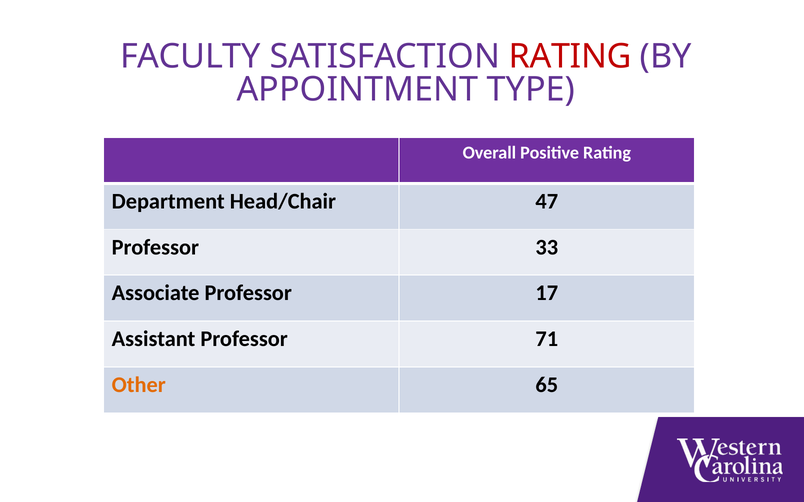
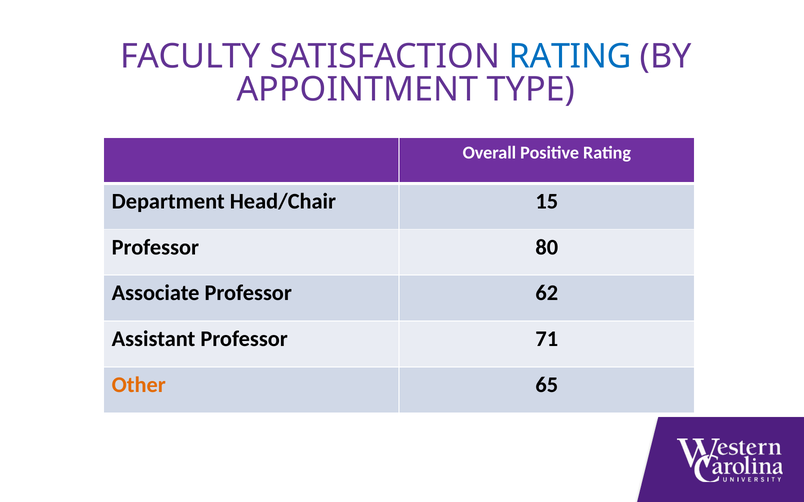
RATING at (570, 56) colour: red -> blue
47: 47 -> 15
33: 33 -> 80
17: 17 -> 62
